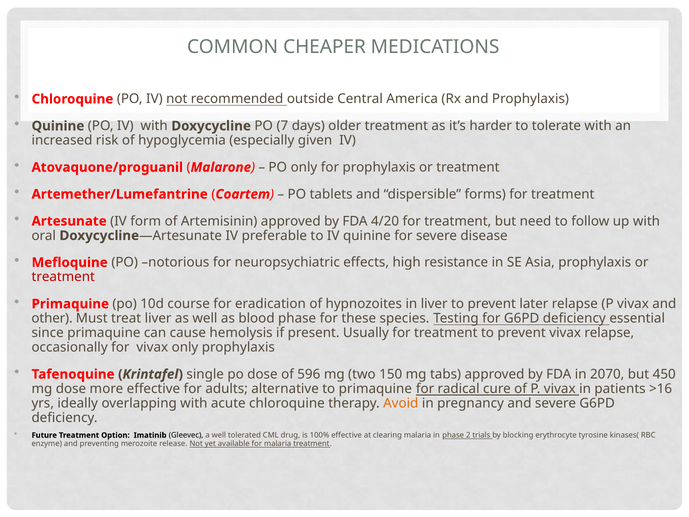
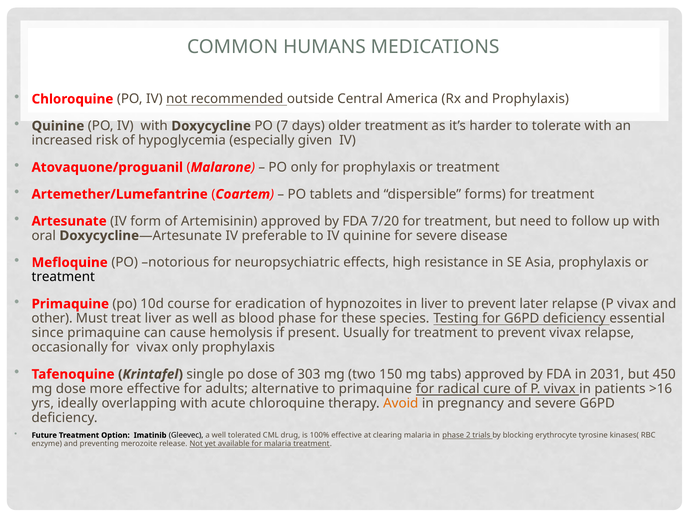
CHEAPER: CHEAPER -> HUMANS
4/20: 4/20 -> 7/20
treatment at (63, 277) colour: red -> black
596: 596 -> 303
2070: 2070 -> 2031
